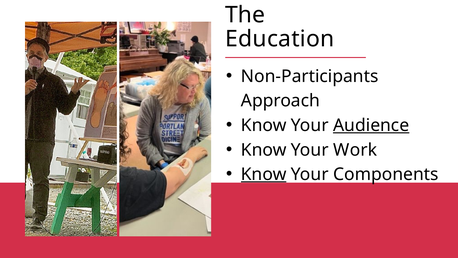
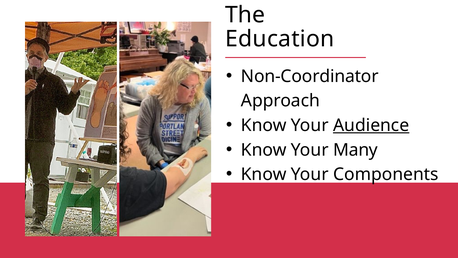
Non-Participants: Non-Participants -> Non-Coordinator
Work: Work -> Many
Know at (264, 174) underline: present -> none
